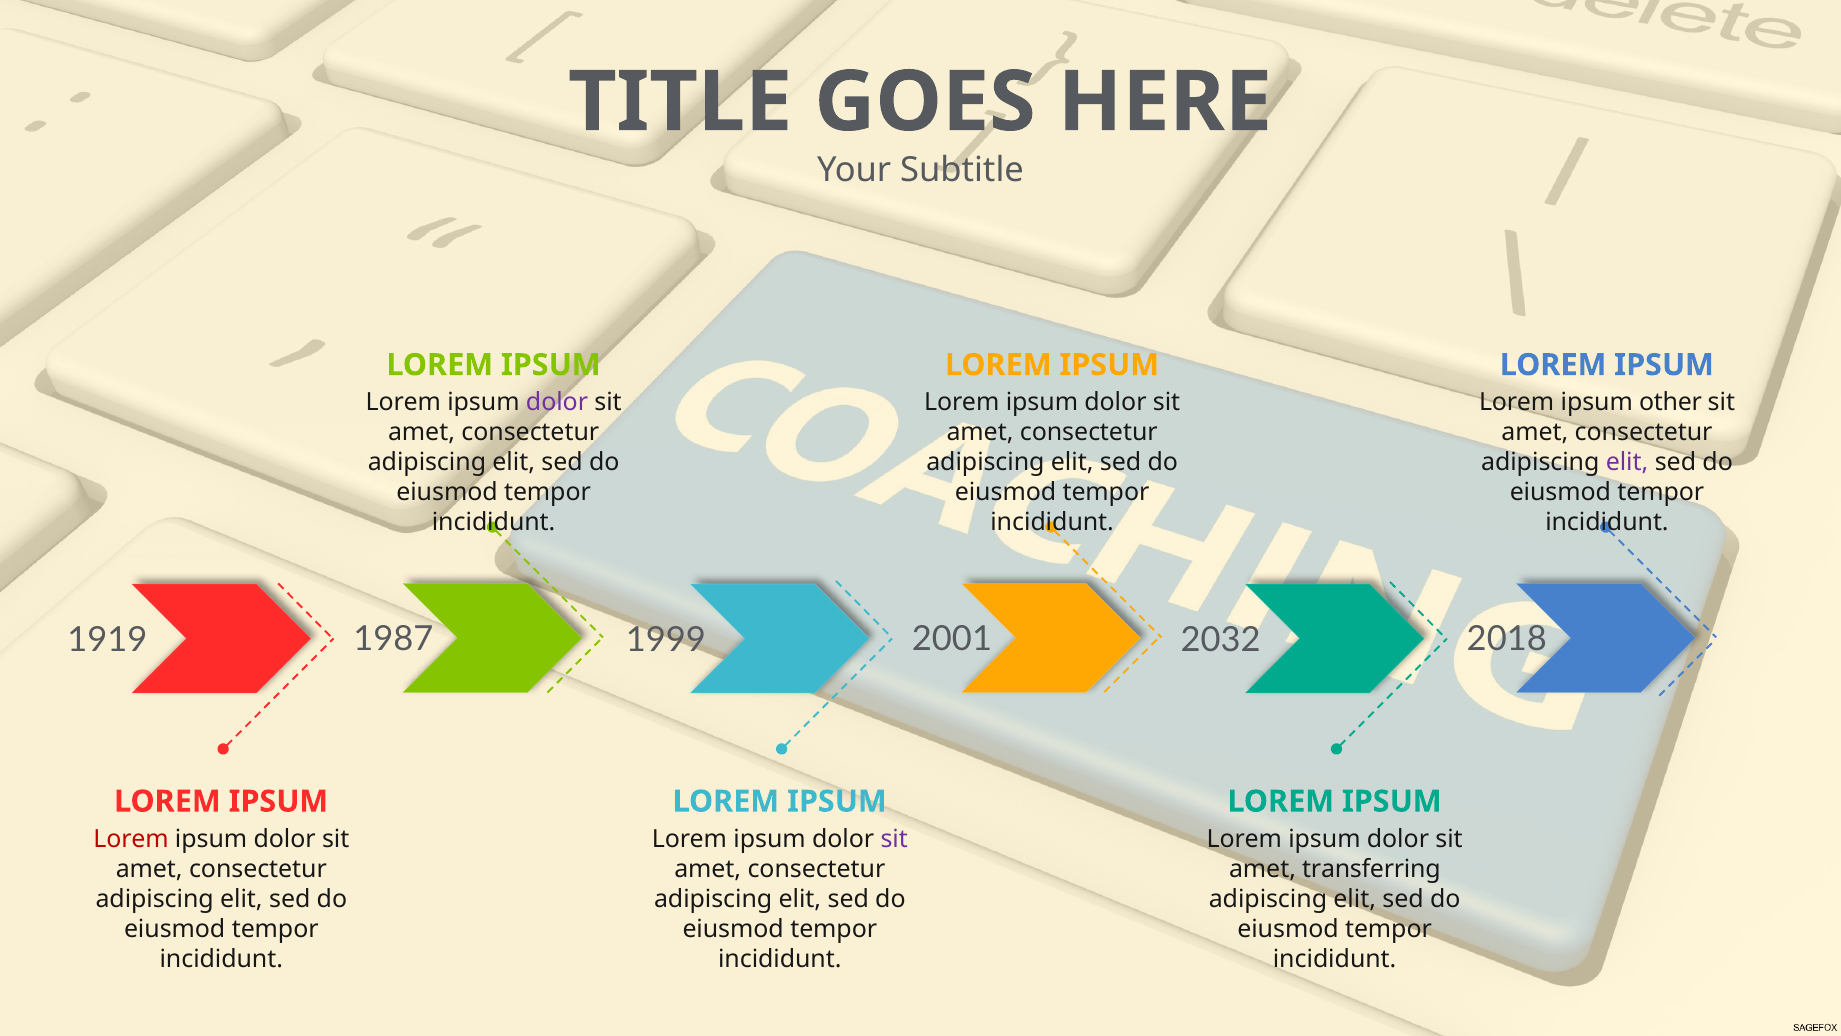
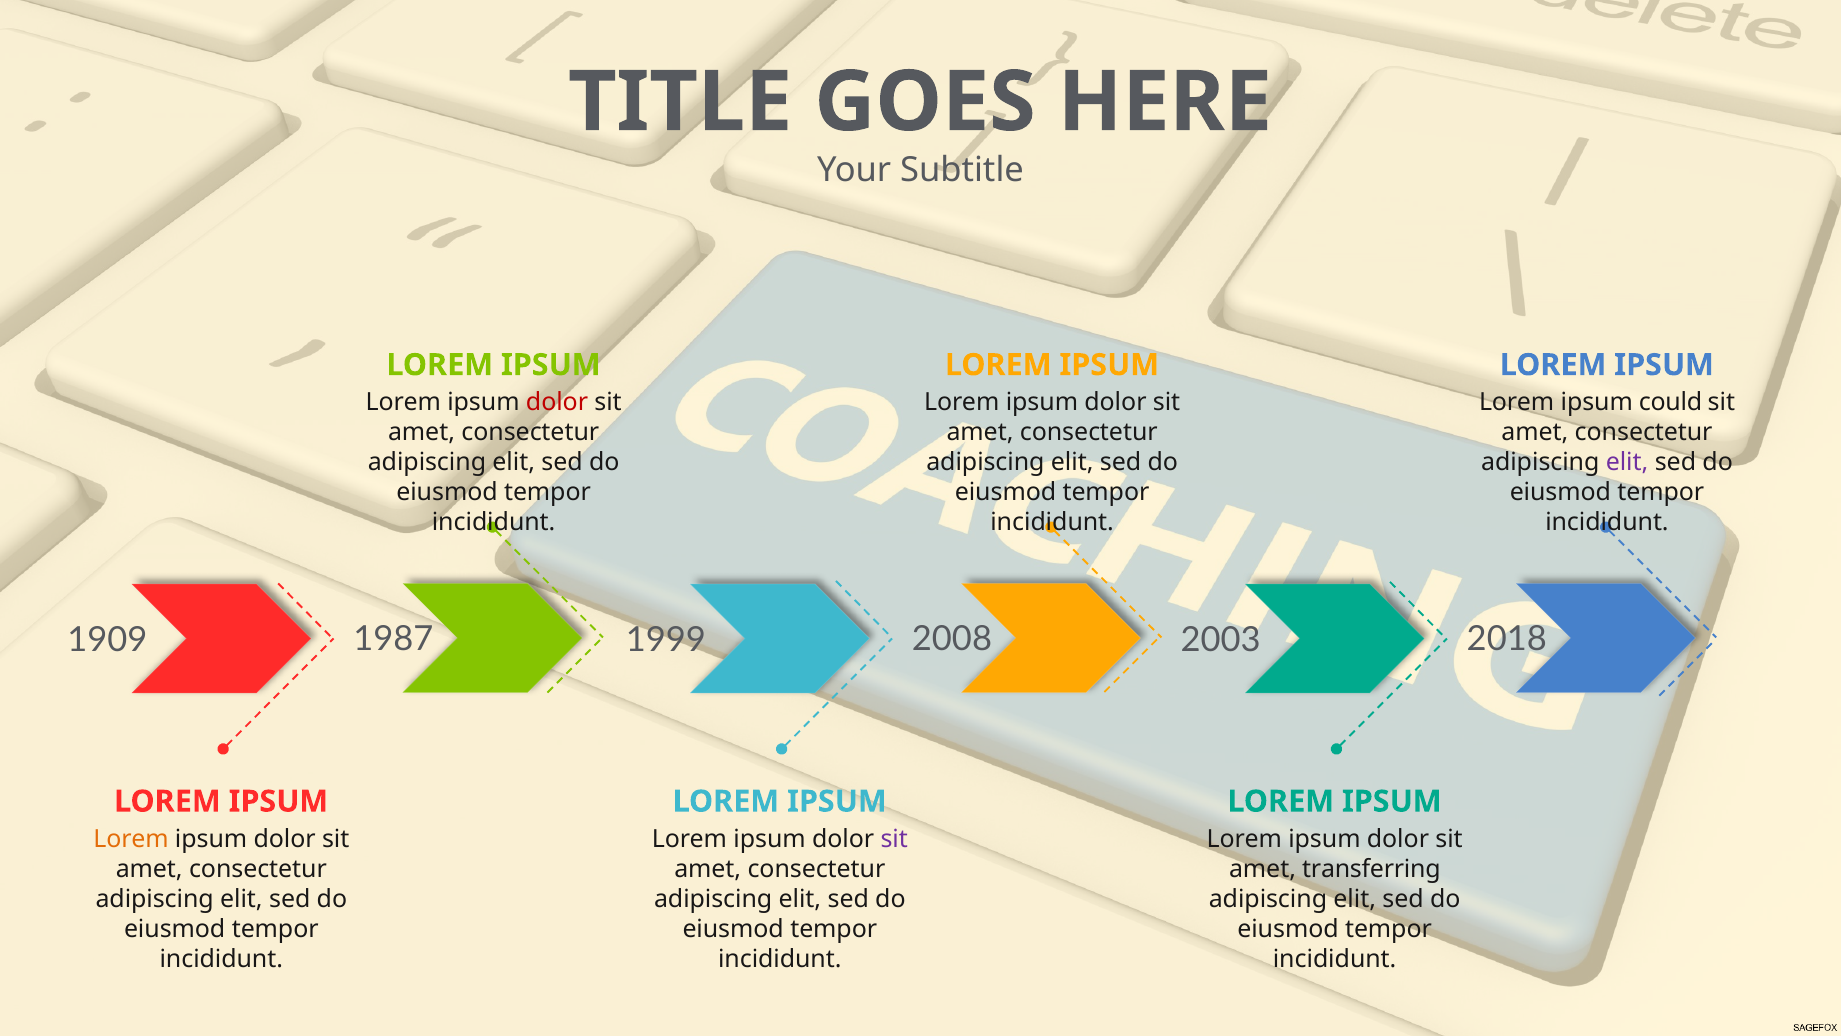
dolor at (557, 402) colour: purple -> red
other: other -> could
1919: 1919 -> 1909
2001: 2001 -> 2008
2032: 2032 -> 2003
Lorem at (131, 839) colour: red -> orange
